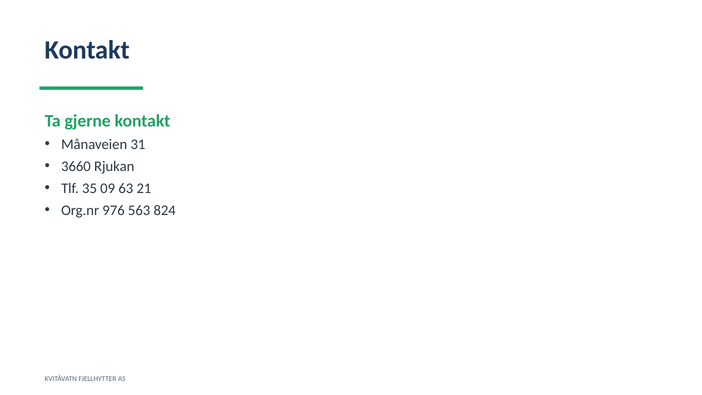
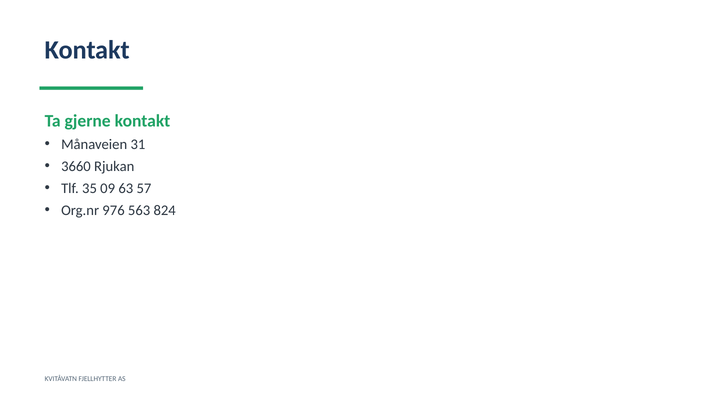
21: 21 -> 57
